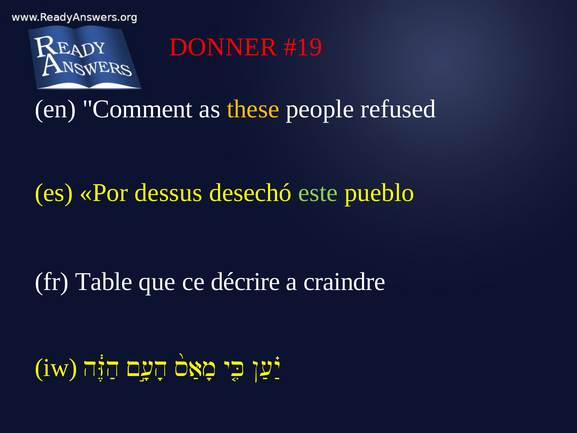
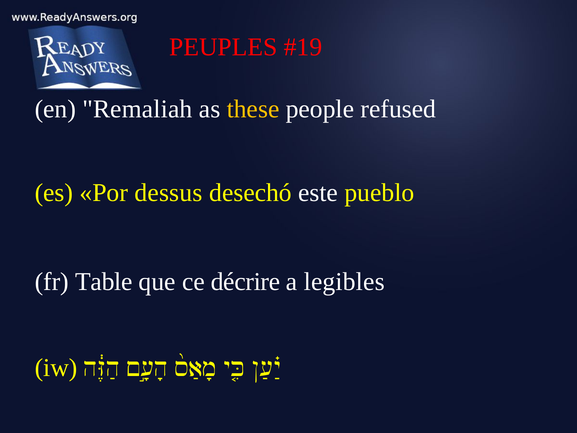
DONNER: DONNER -> PEUPLES
Comment: Comment -> Remaliah
este colour: light green -> white
craindre: craindre -> legibles
